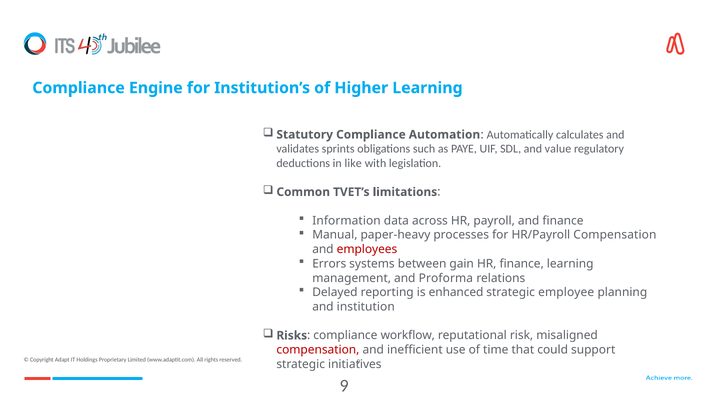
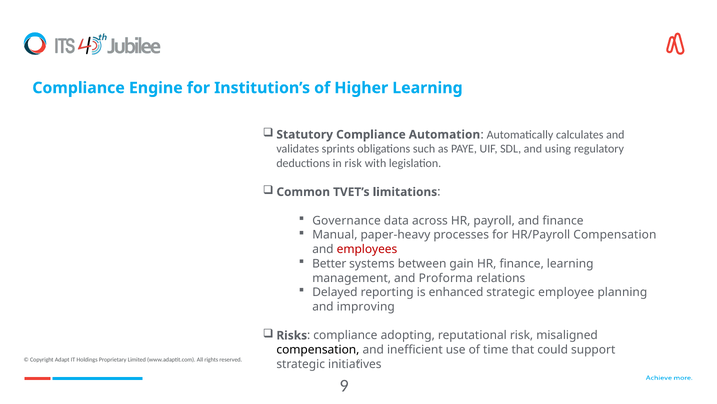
value: value -> using
in like: like -> risk
Information: Information -> Governance
Errors: Errors -> Better
institution: institution -> improving
workflow: workflow -> adopting
compensation at (318, 350) colour: red -> black
